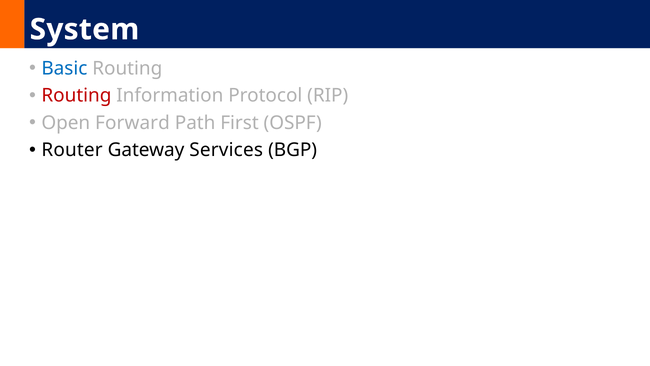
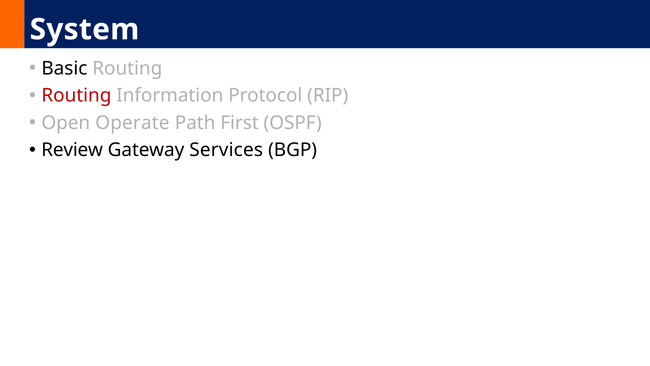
Basic colour: blue -> black
Forward: Forward -> Operate
Router: Router -> Review
